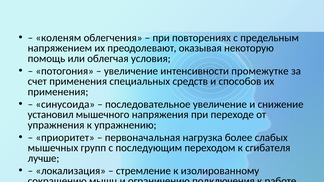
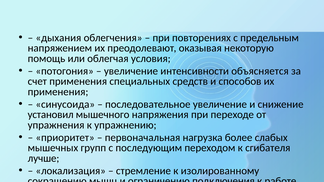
коленям: коленям -> дыхания
промежутке: промежутке -> объясняется
